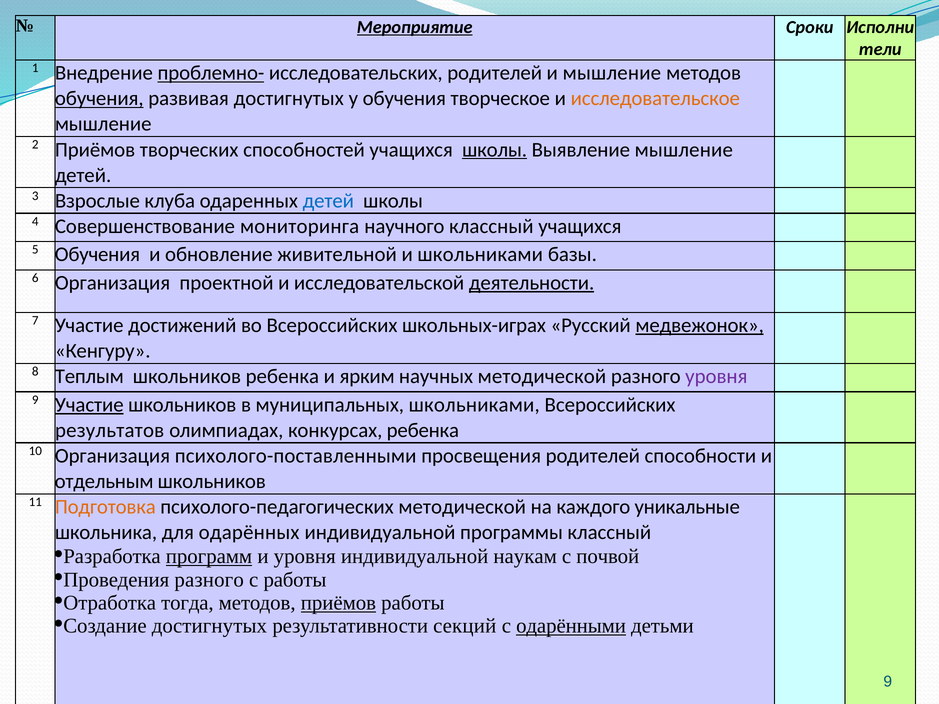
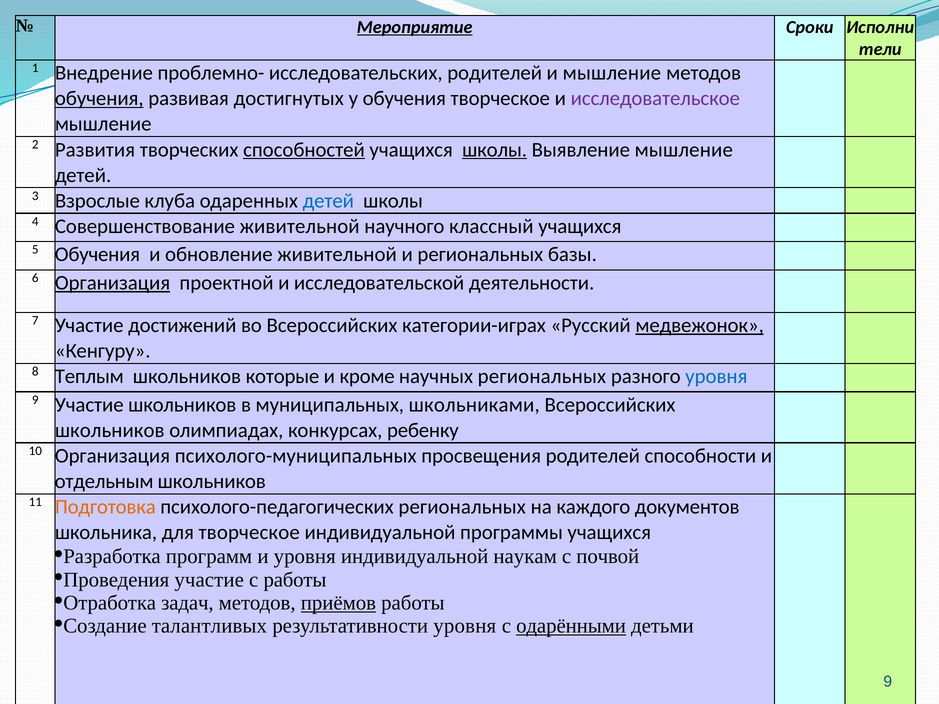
проблемно- underline: present -> none
исследовательское colour: orange -> purple
2 Приёмов: Приёмов -> Развития
способностей underline: none -> present
Совершенствование мониторинга: мониторинга -> живительной
и школьниками: школьниками -> региональных
Организация at (113, 283) underline: none -> present
деятельности underline: present -> none
школьных-играх: школьных-играх -> категории-играх
школьников ребенка: ребенка -> которые
ярким: ярким -> кроме
научных методической: методической -> региональных
уровня at (716, 377) colour: purple -> blue
Участие at (89, 405) underline: present -> none
результатов at (110, 430): результатов -> школьников
конкурсах ребенка: ребенка -> ребенку
психолого-поставленными: психолого-поставленными -> психолого-муниципальных
психолого-педагогических методической: методической -> региональных
уникальные: уникальные -> документов
для одарённых: одарённых -> творческое
программы классный: классный -> учащихся
программ underline: present -> none
разного at (209, 580): разного -> участие
тогда: тогда -> задач
достигнутых at (209, 626): достигнутых -> талантливых
результативности секций: секций -> уровня
